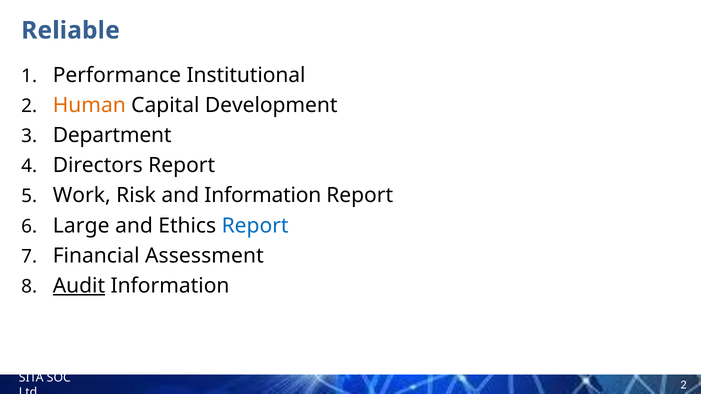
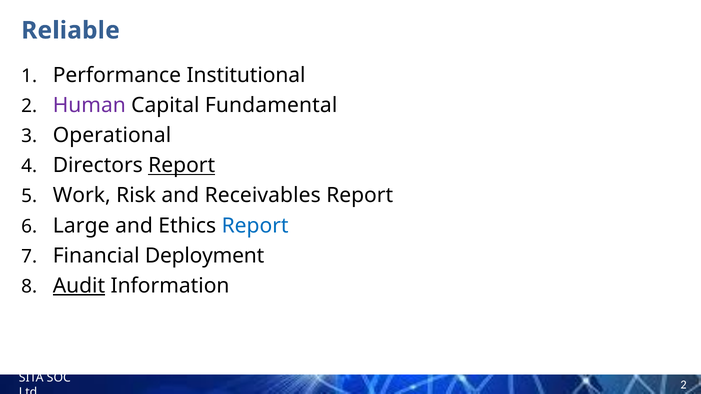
Human colour: orange -> purple
Development: Development -> Fundamental
Department: Department -> Operational
Report at (182, 166) underline: none -> present
and Information: Information -> Receivables
Assessment: Assessment -> Deployment
